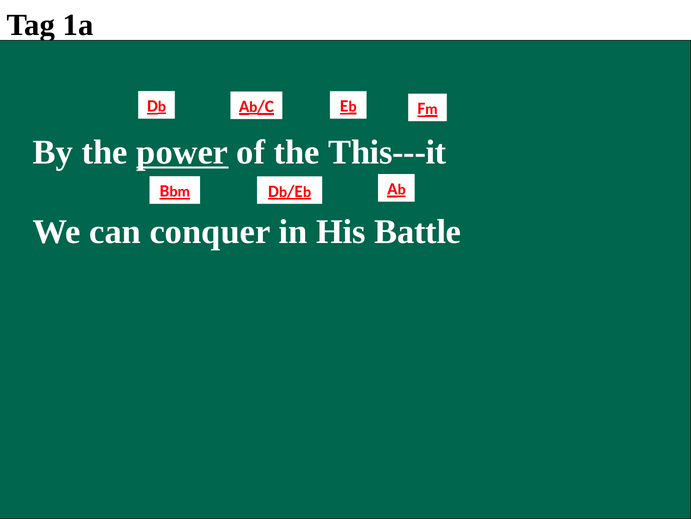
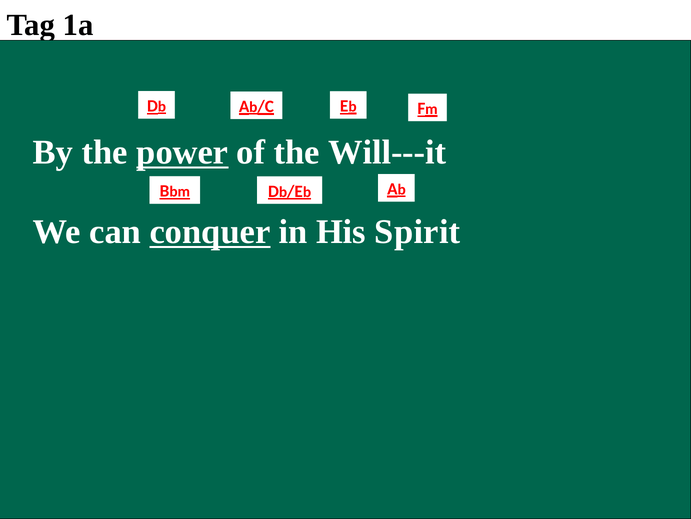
This---it: This---it -> Will---it
conquer underline: none -> present
Battle: Battle -> Spirit
